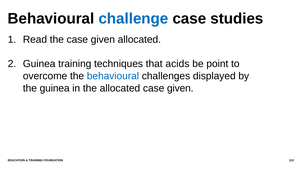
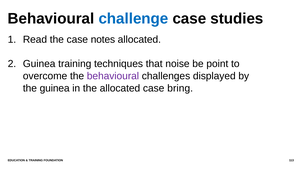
the case given: given -> notes
acids: acids -> noise
behavioural at (113, 76) colour: blue -> purple
allocated case given: given -> bring
